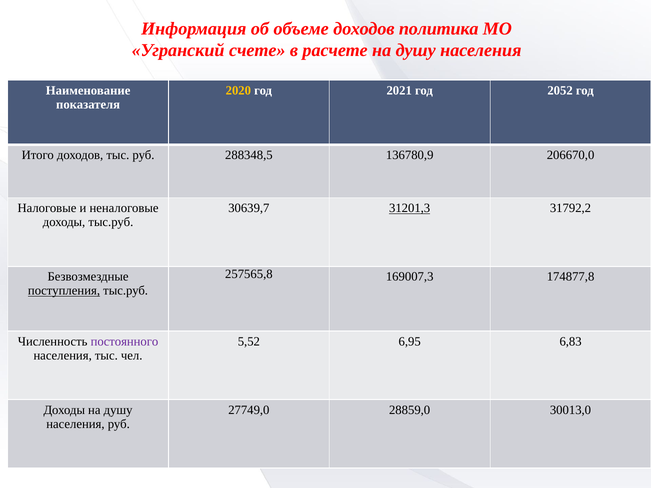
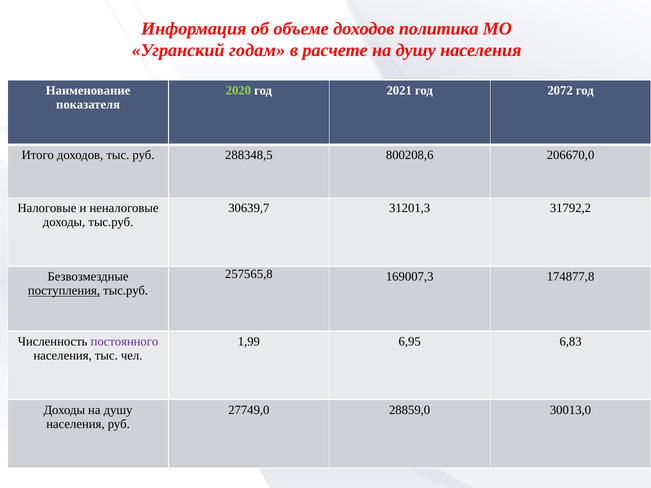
счете: счете -> годам
2020 colour: yellow -> light green
2052: 2052 -> 2072
136780,9: 136780,9 -> 800208,6
31201,3 underline: present -> none
5,52: 5,52 -> 1,99
